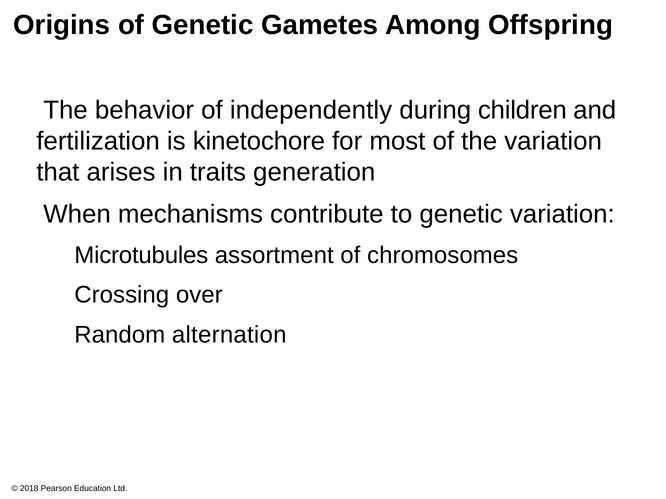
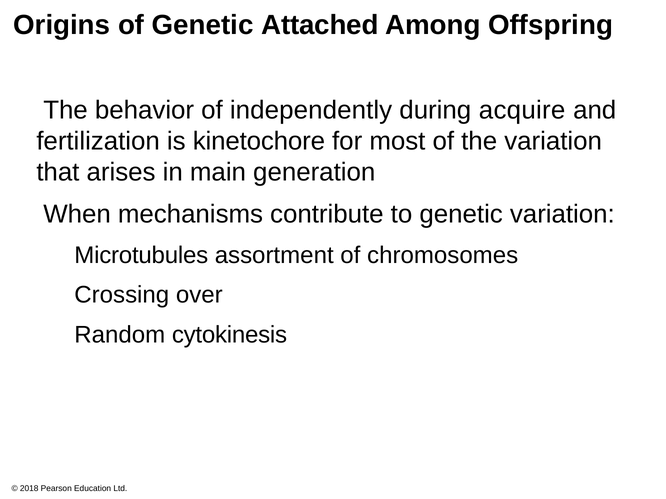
Gametes: Gametes -> Attached
children: children -> acquire
traits: traits -> main
alternation: alternation -> cytokinesis
